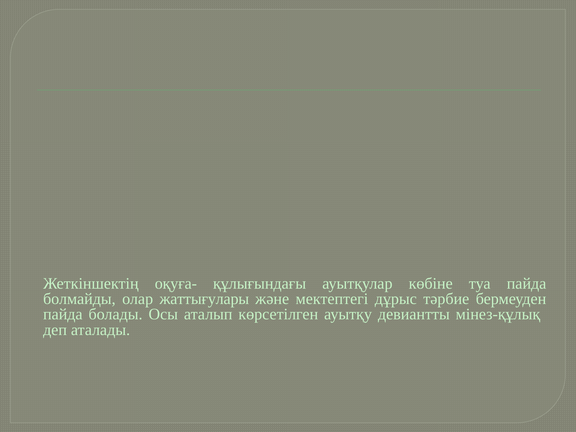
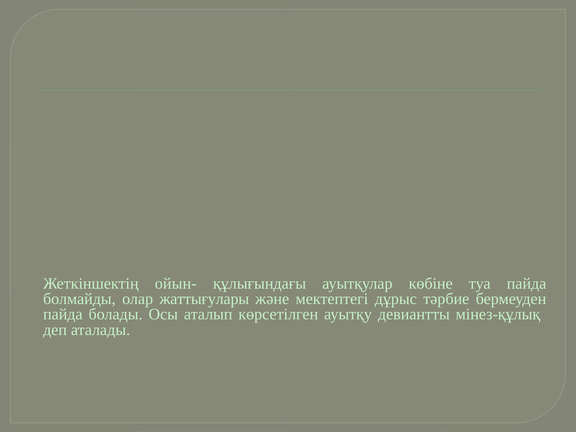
оқуға-: оқуға- -> ойын-
